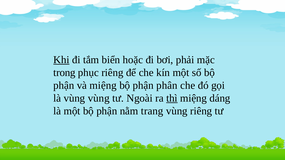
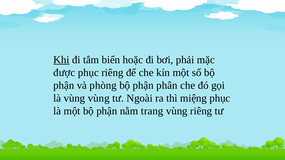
trong: trong -> được
và miệng: miệng -> phòng
thì underline: present -> none
miệng dáng: dáng -> phục
